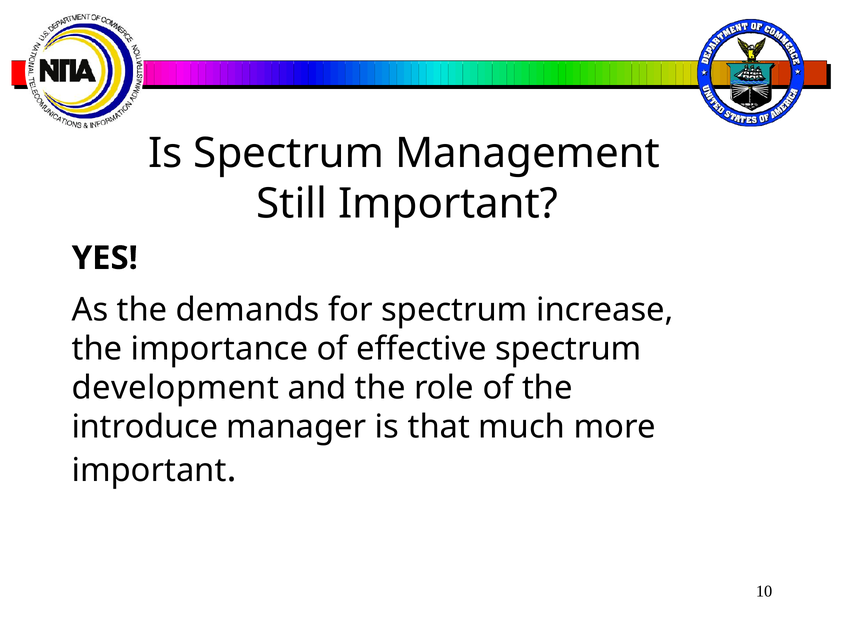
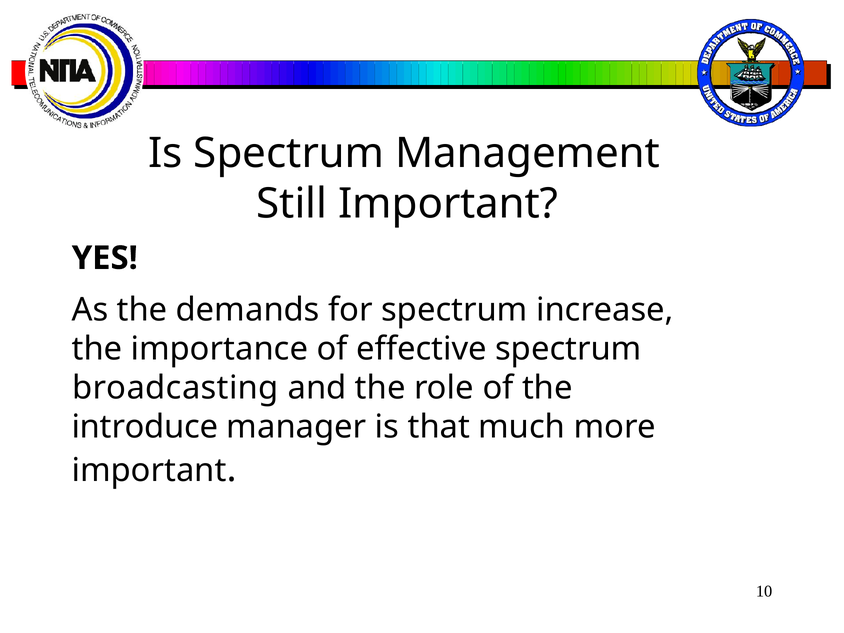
development: development -> broadcasting
